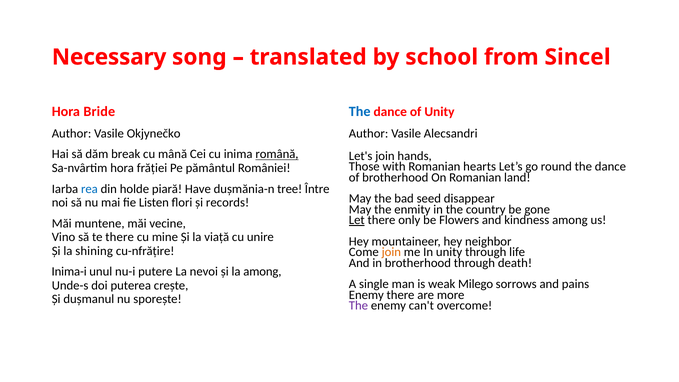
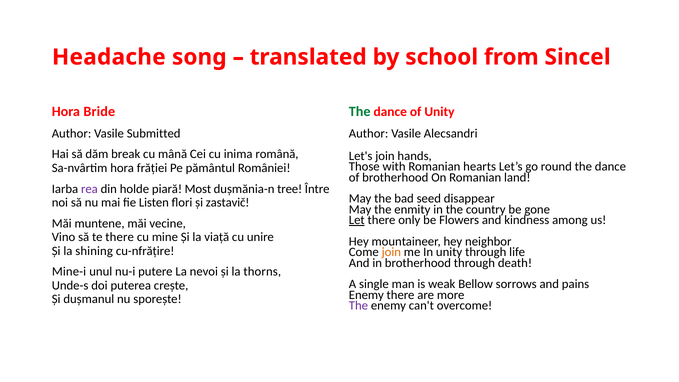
Necessary: Necessary -> Headache
The at (360, 112) colour: blue -> green
Okjynečko: Okjynečko -> Submitted
română underline: present -> none
rea colour: blue -> purple
Have: Have -> Most
records: records -> zastavič
Inima-i: Inima-i -> Mine-i
la among: among -> thorns
Milego: Milego -> Bellow
